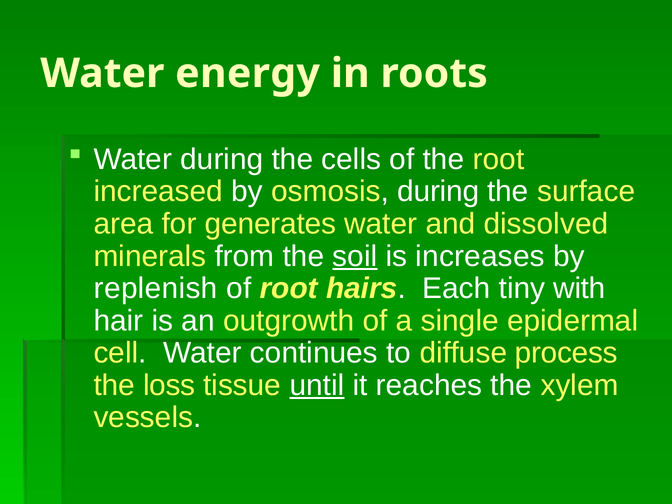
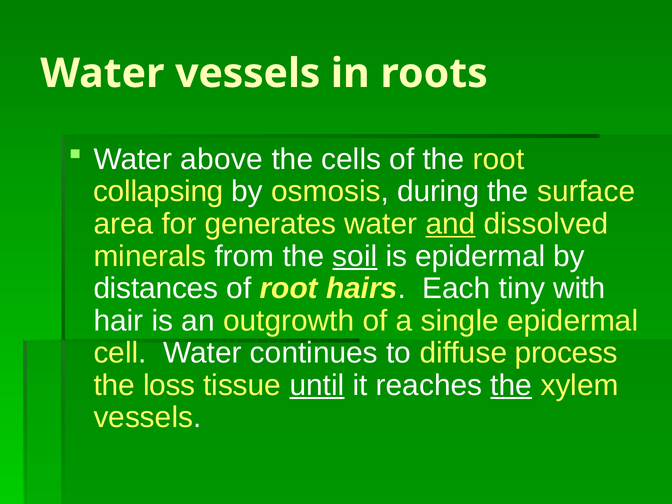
Water energy: energy -> vessels
Water during: during -> above
increased: increased -> collapsing
and underline: none -> present
is increases: increases -> epidermal
replenish: replenish -> distances
the at (511, 385) underline: none -> present
